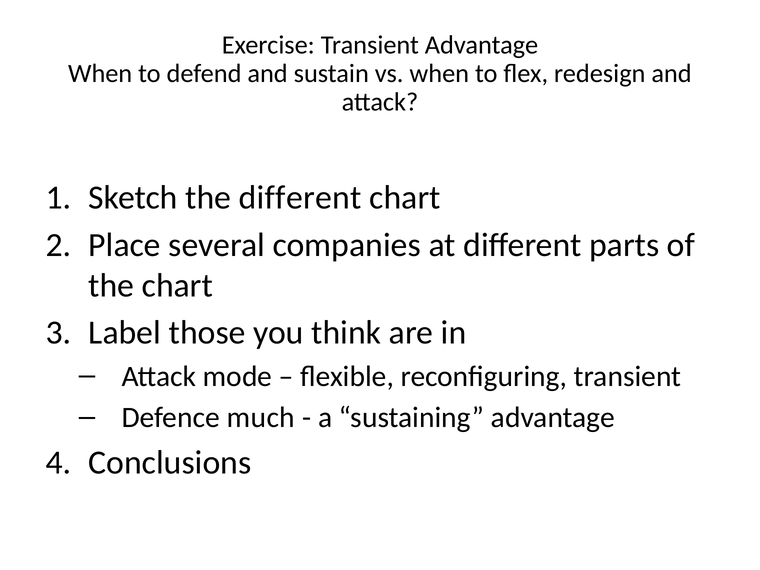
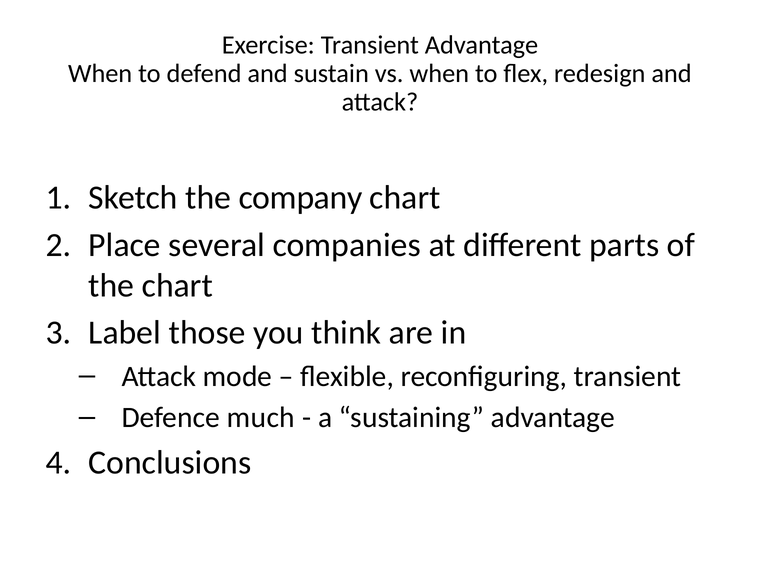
the different: different -> company
